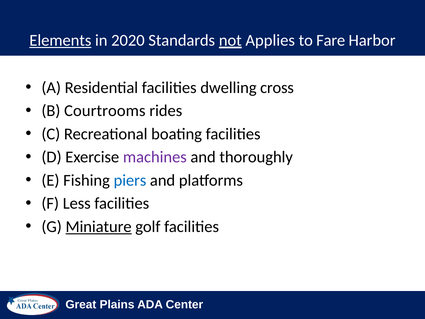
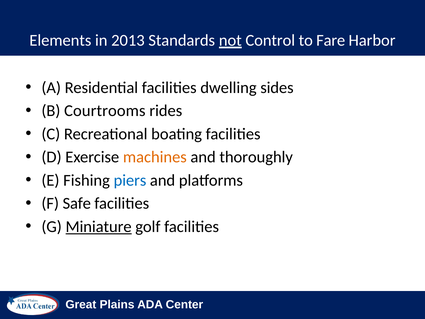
Elements underline: present -> none
2020: 2020 -> 2013
Applies: Applies -> Control
cross: cross -> sides
machines colour: purple -> orange
Less: Less -> Safe
